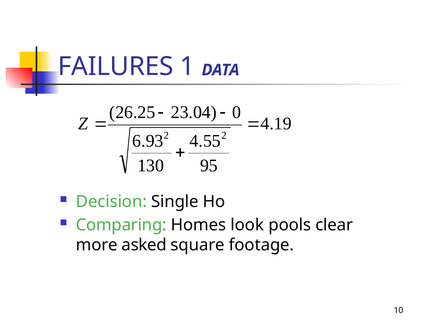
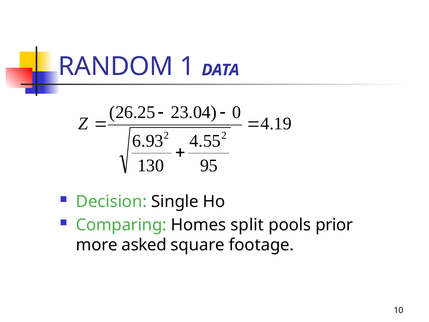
FAILURES: FAILURES -> RANDOM
look: look -> split
clear: clear -> prior
